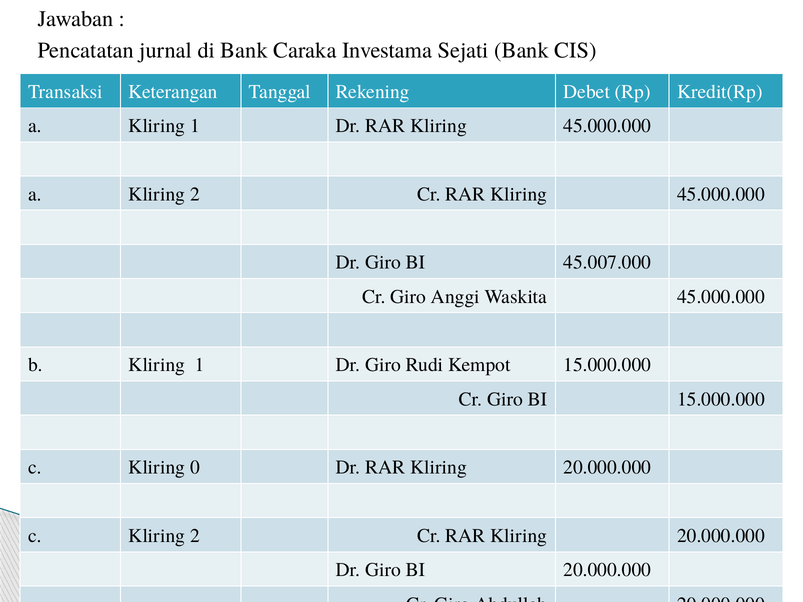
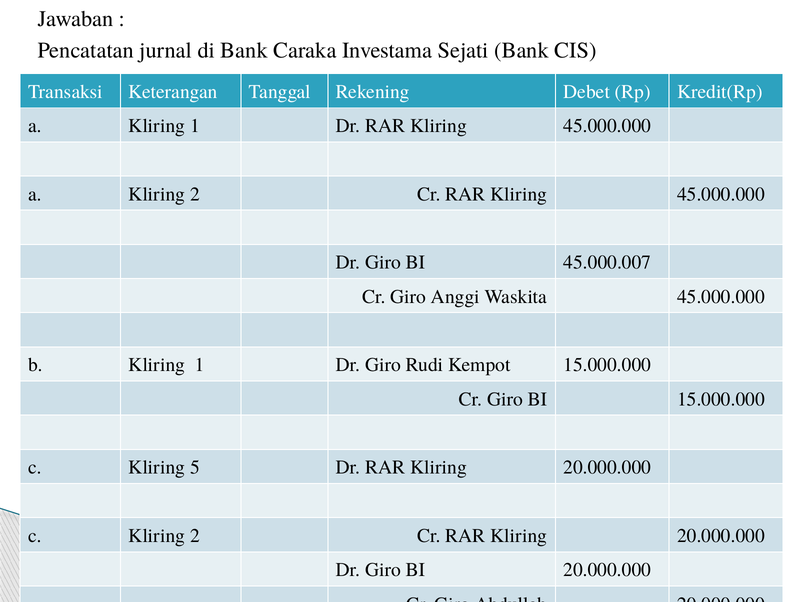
45.007.000: 45.007.000 -> 45.000.007
0: 0 -> 5
